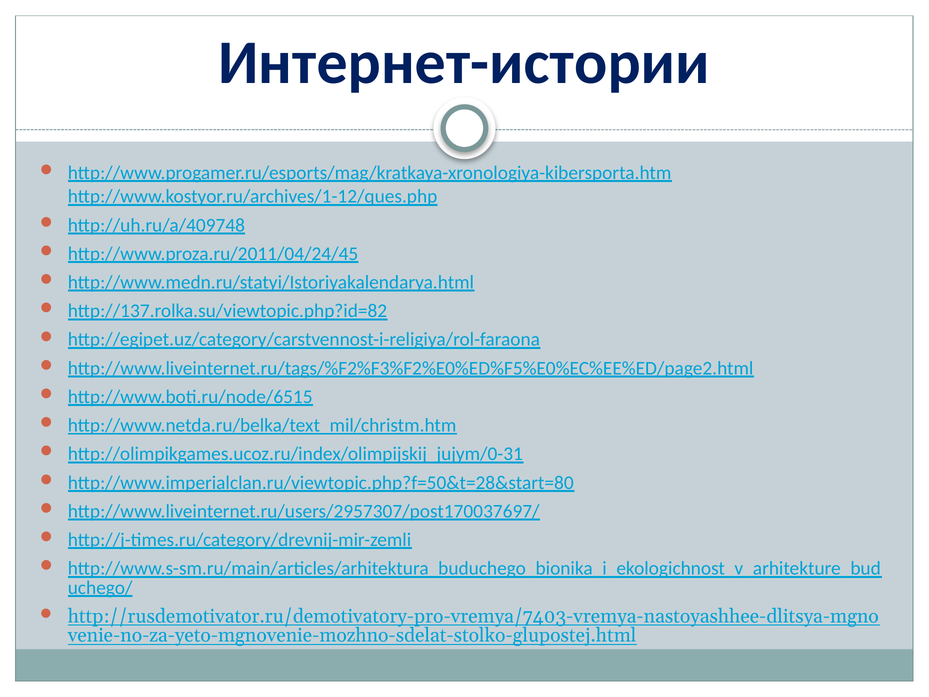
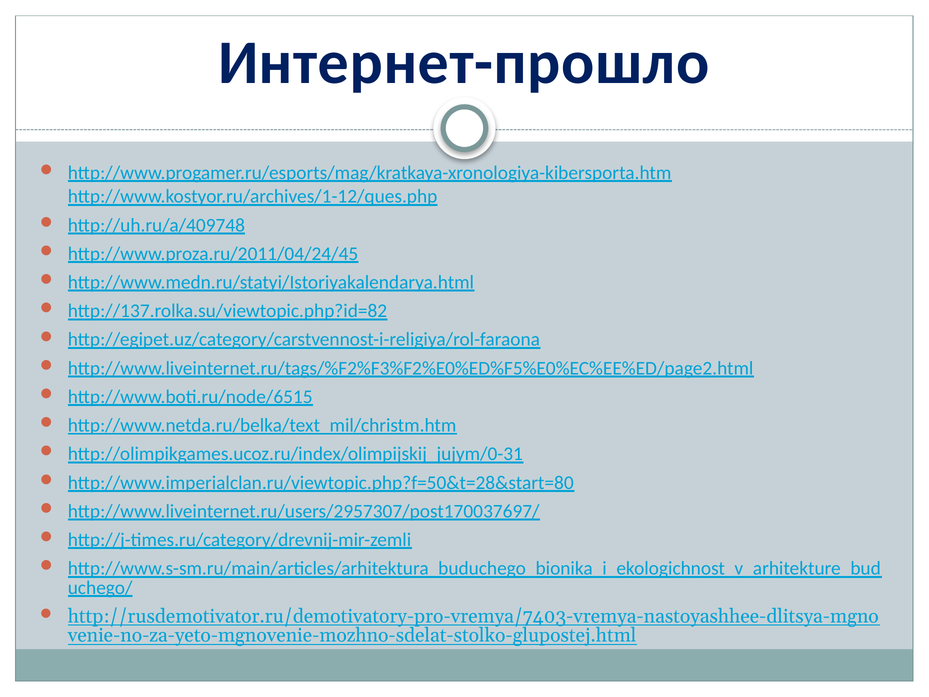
Интернет-истории: Интернет-истории -> Интернет-прошло
